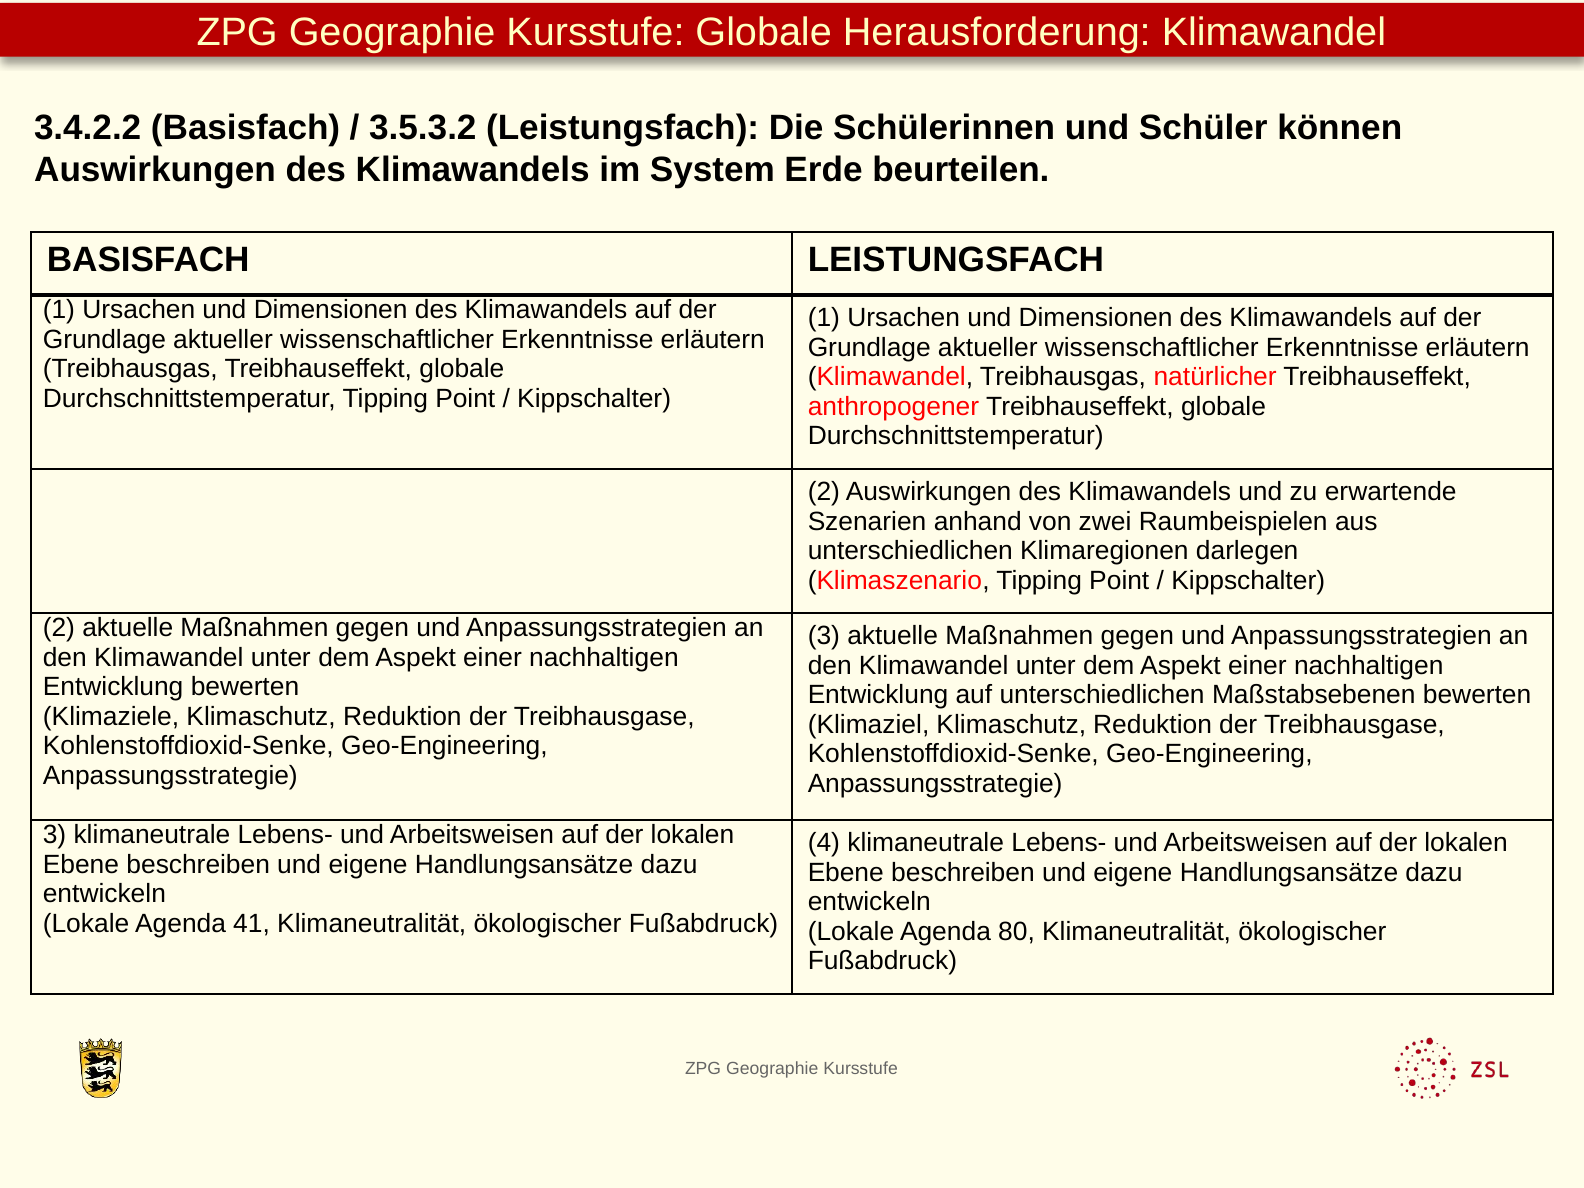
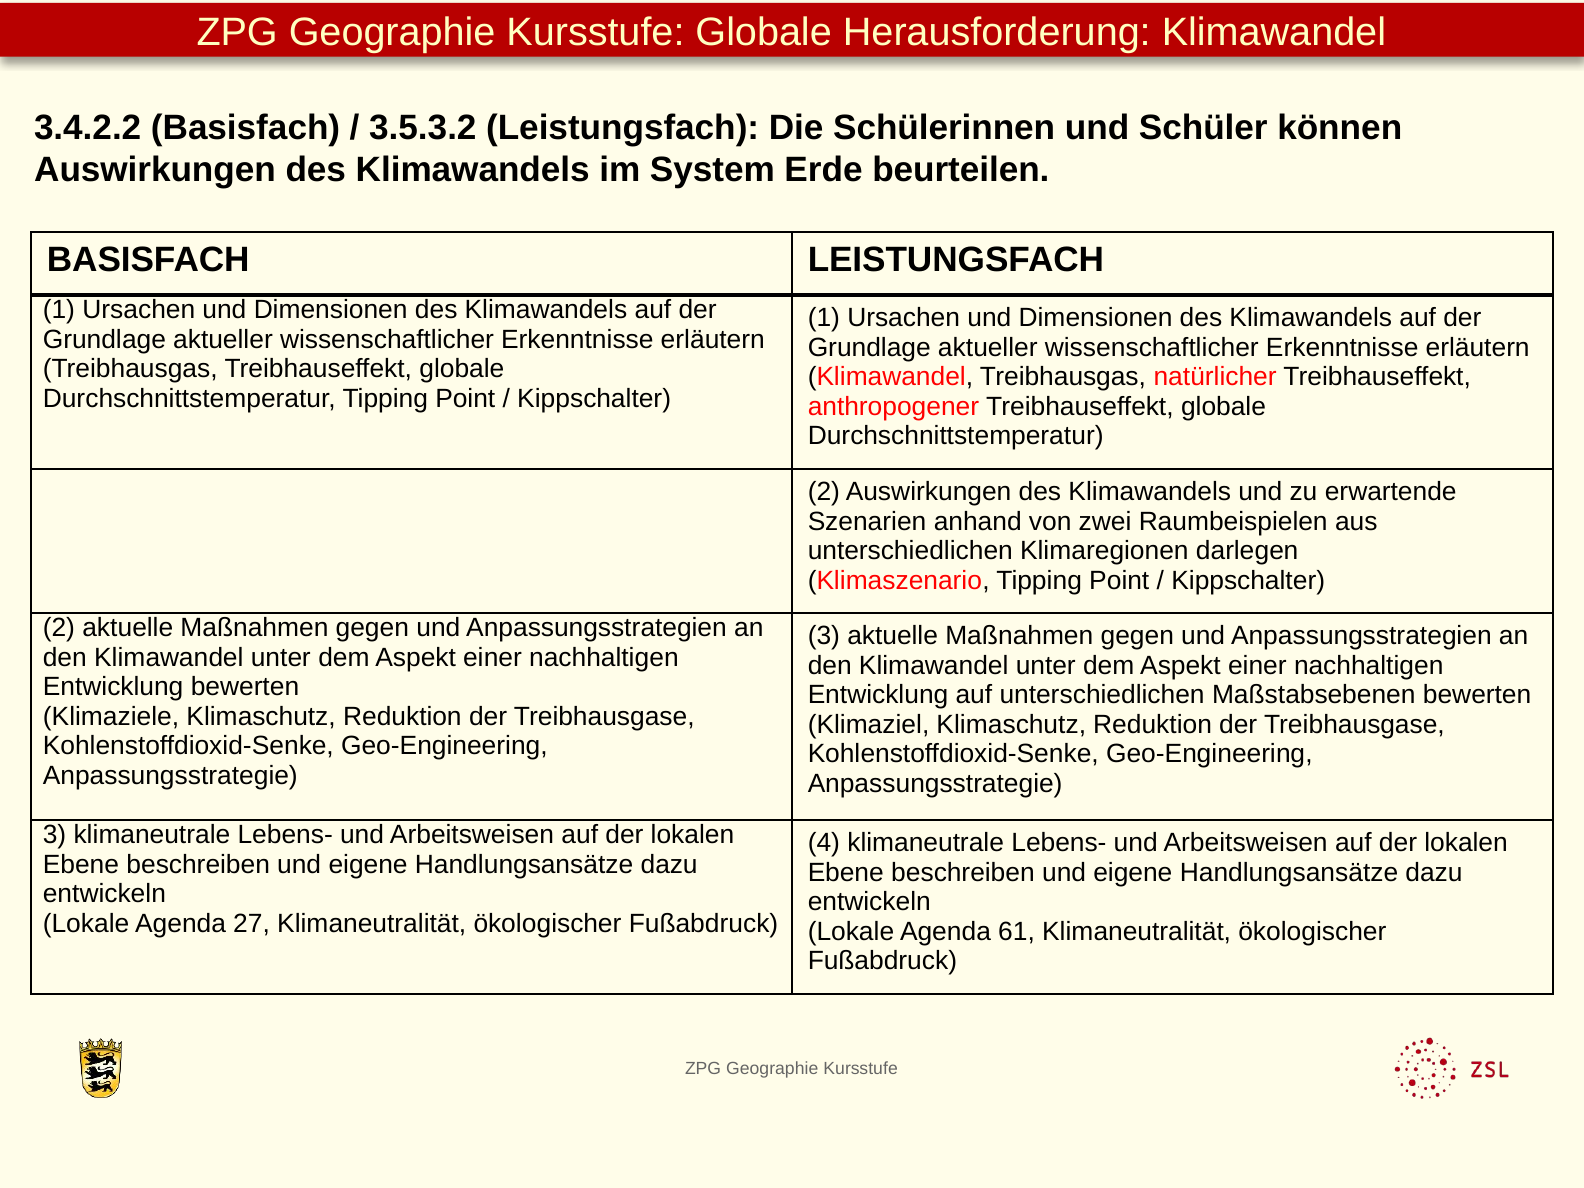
41: 41 -> 27
80: 80 -> 61
